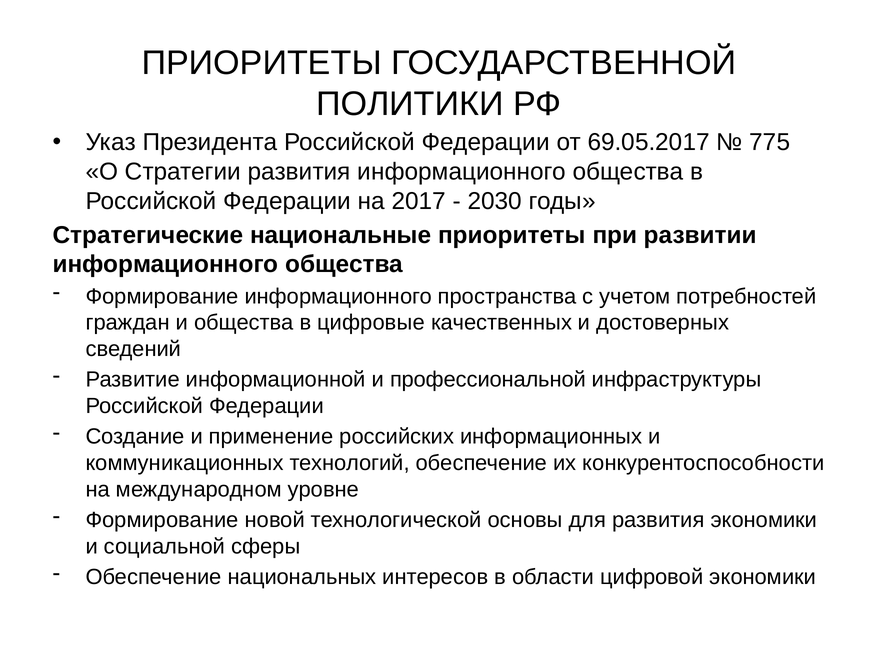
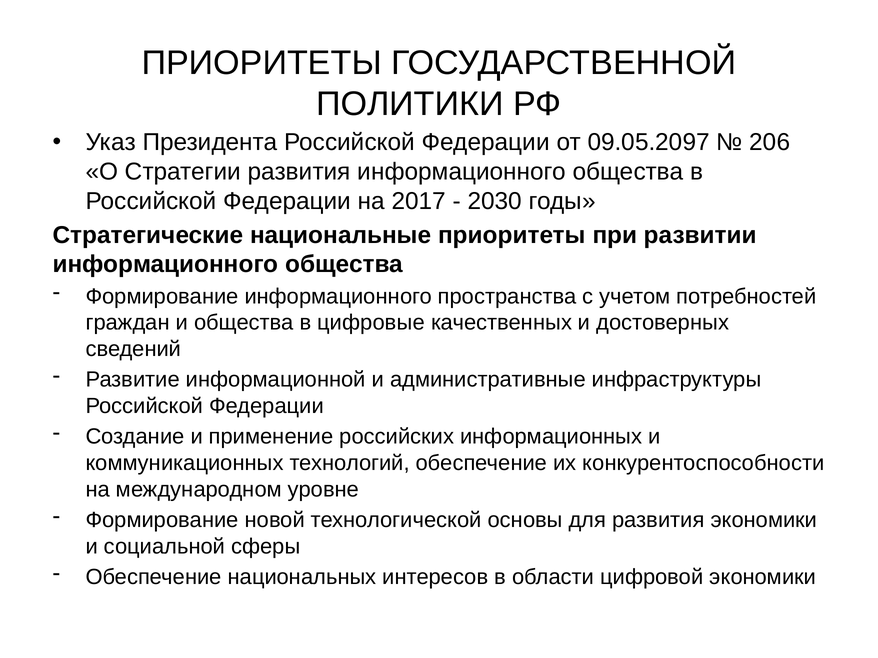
69.05.2017: 69.05.2017 -> 09.05.2097
775: 775 -> 206
профессиональной: профессиональной -> административные
